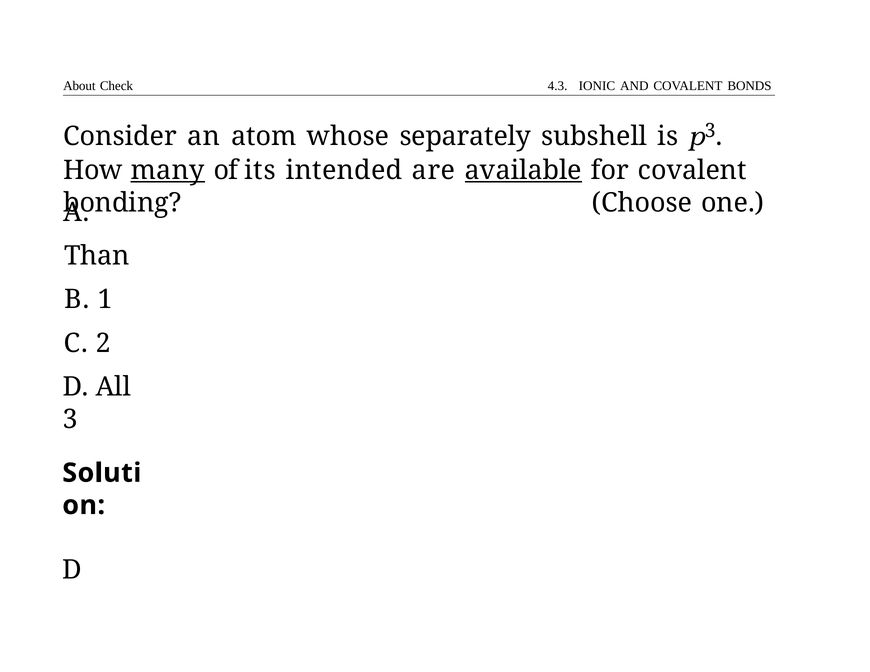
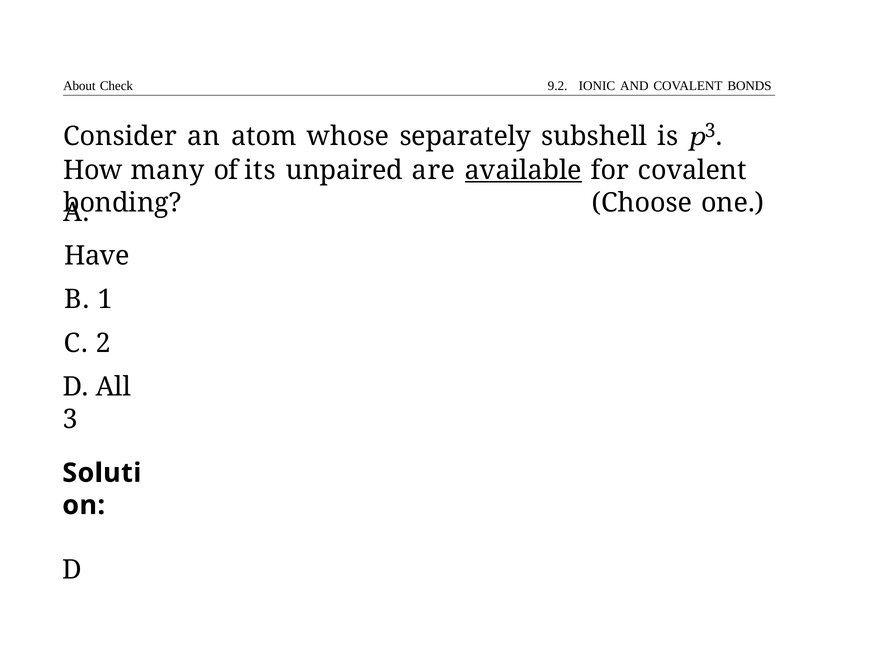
4.3: 4.3 -> 9.2
many underline: present -> none
intended: intended -> unpaired
Than: Than -> Have
